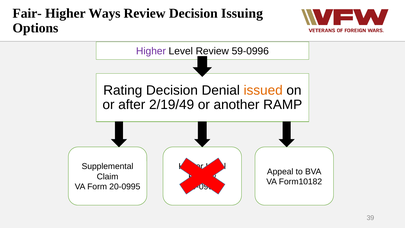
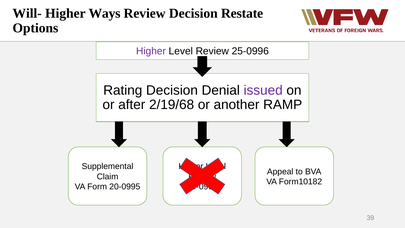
Fair-: Fair- -> Will-
Issuing: Issuing -> Restate
59-0996: 59-0996 -> 25-0996
issued colour: orange -> purple
2/19/49: 2/19/49 -> 2/19/68
